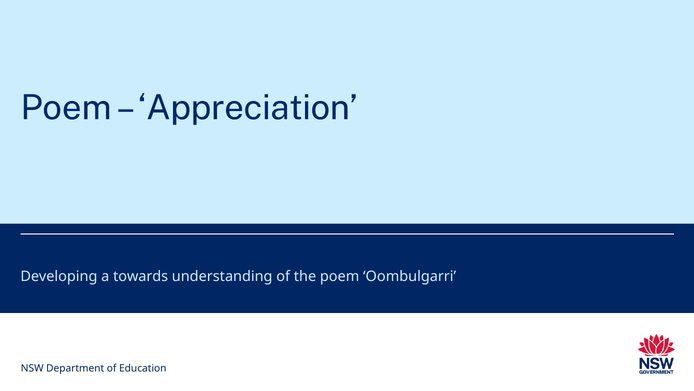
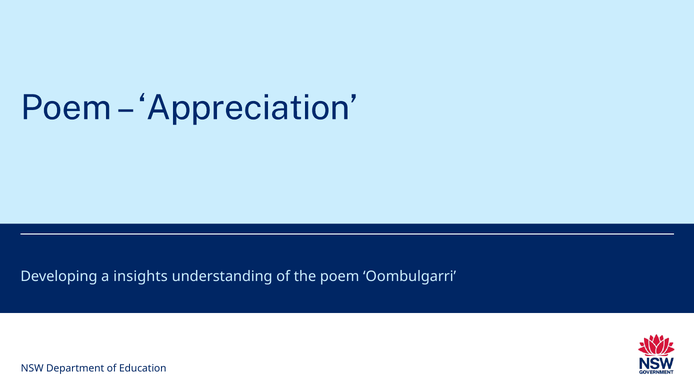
towards: towards -> insights
